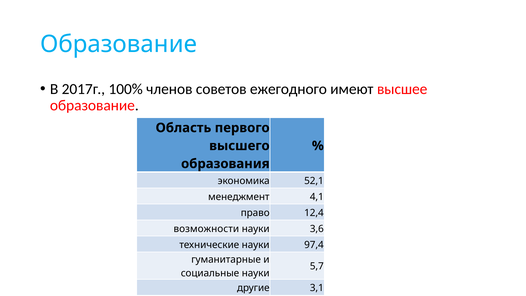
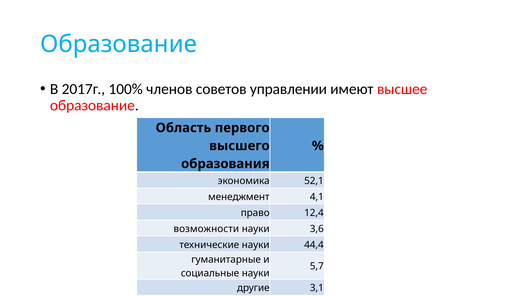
ежегодного: ежегодного -> управлении
97,4: 97,4 -> 44,4
